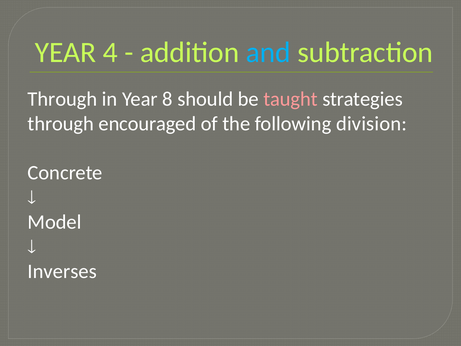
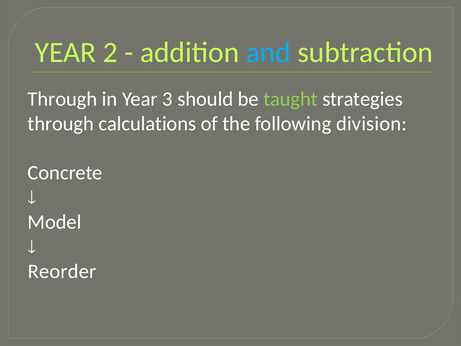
4: 4 -> 2
8: 8 -> 3
taught colour: pink -> light green
encouraged: encouraged -> calculations
Inverses: Inverses -> Reorder
